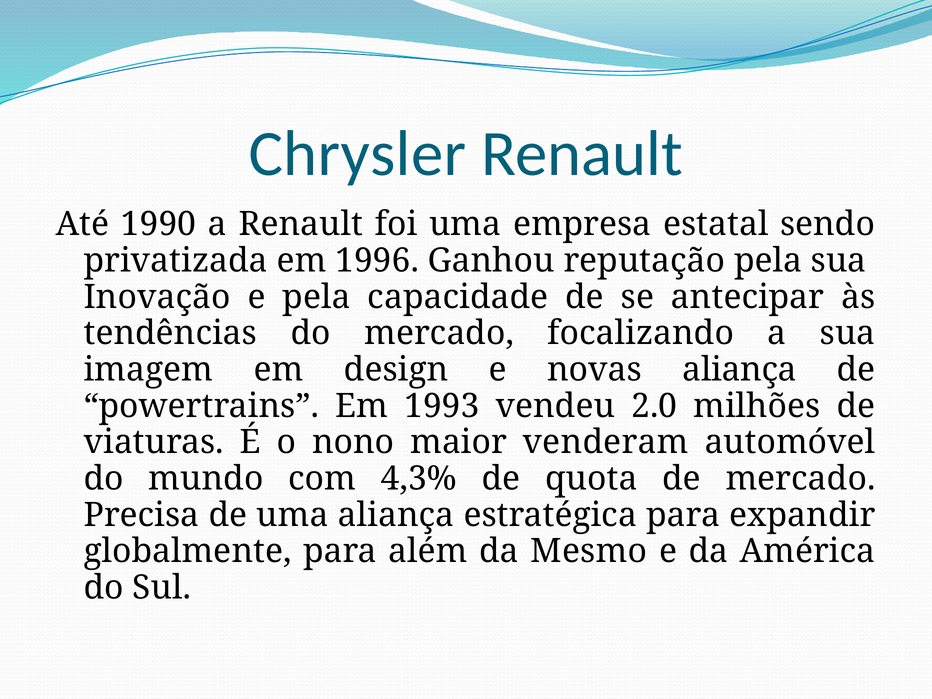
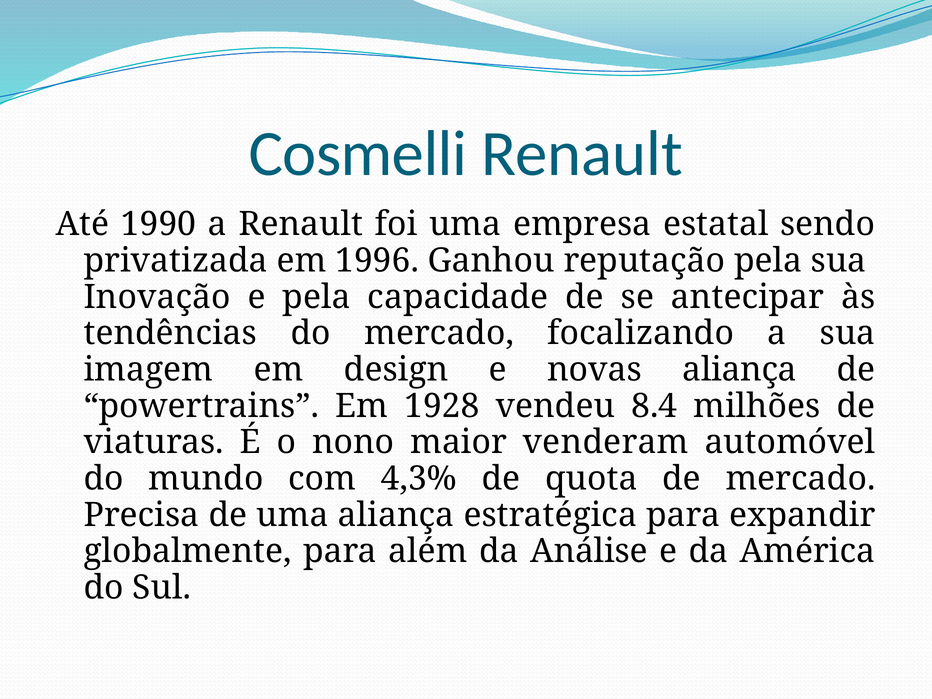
Chrysler: Chrysler -> Cosmelli
1993: 1993 -> 1928
2.0: 2.0 -> 8.4
Mesmo: Mesmo -> Análise
